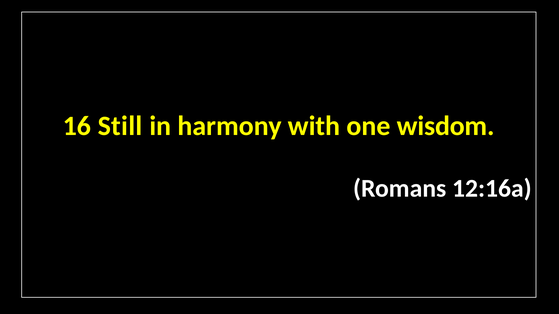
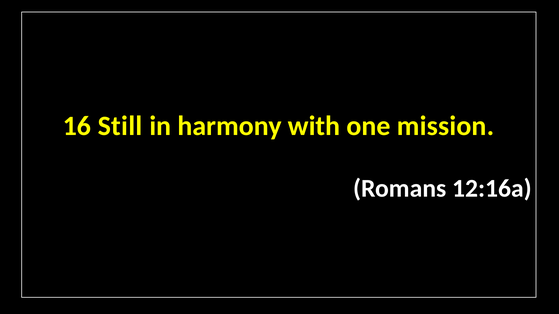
wisdom: wisdom -> mission
